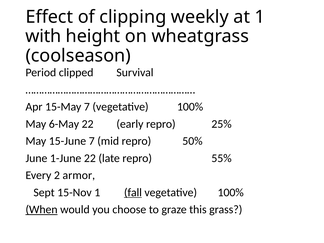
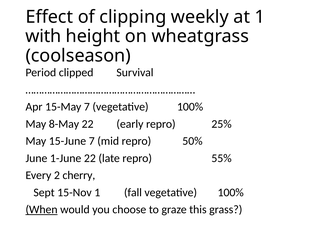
6-May: 6-May -> 8-May
armor: armor -> cherry
fall underline: present -> none
